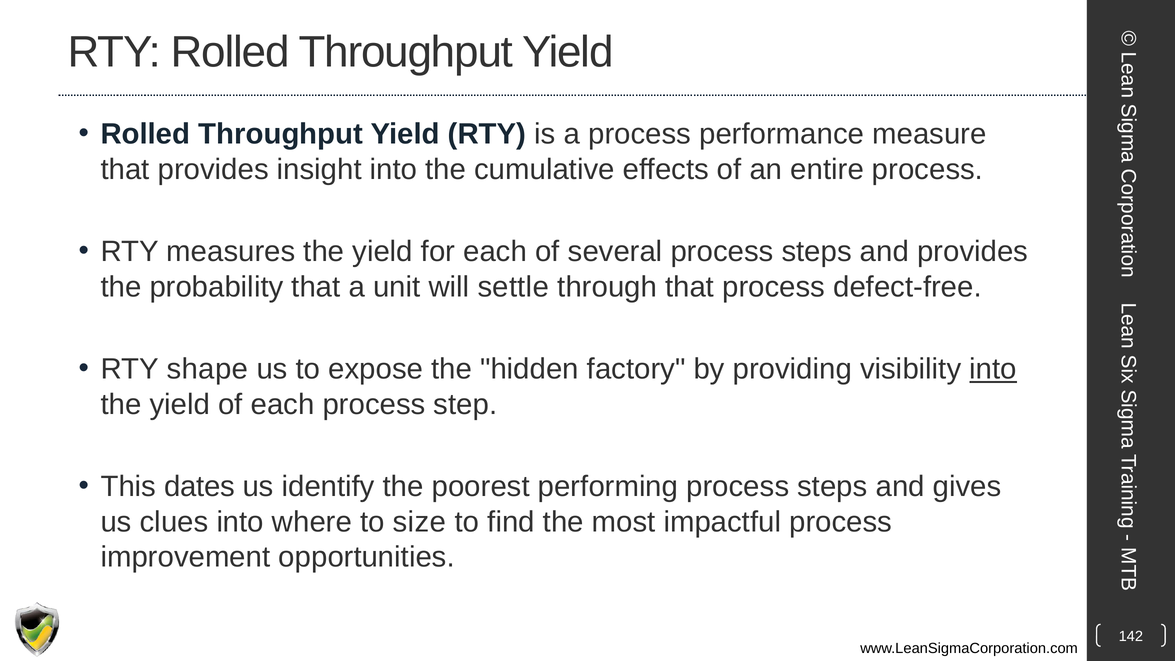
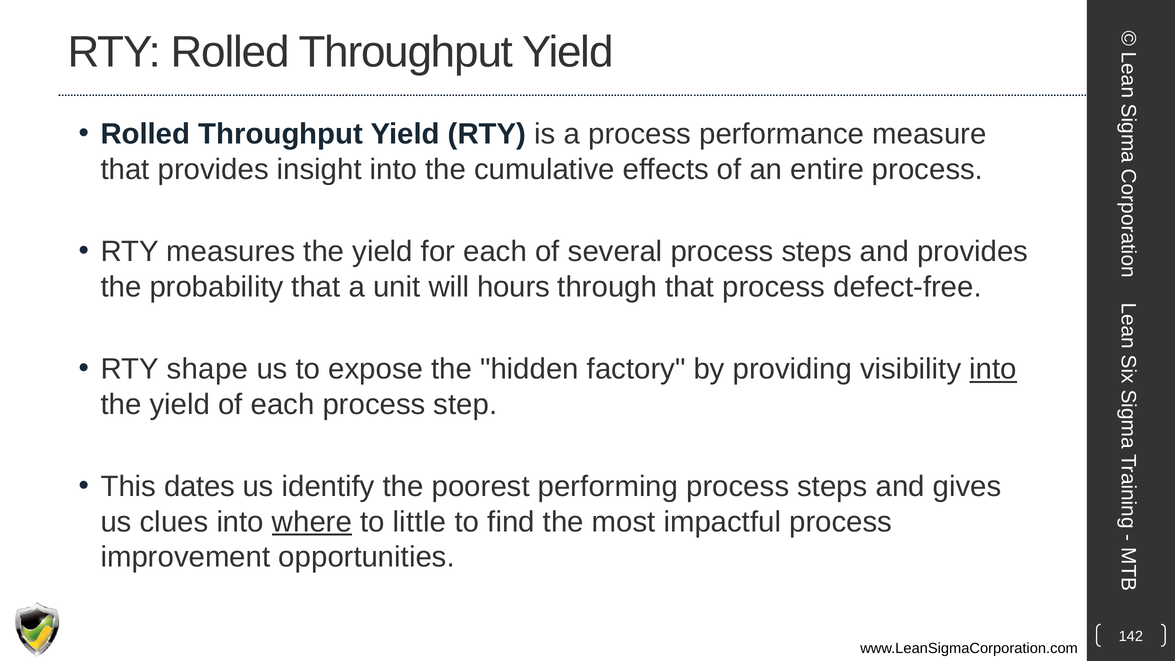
settle: settle -> hours
where underline: none -> present
size: size -> little
